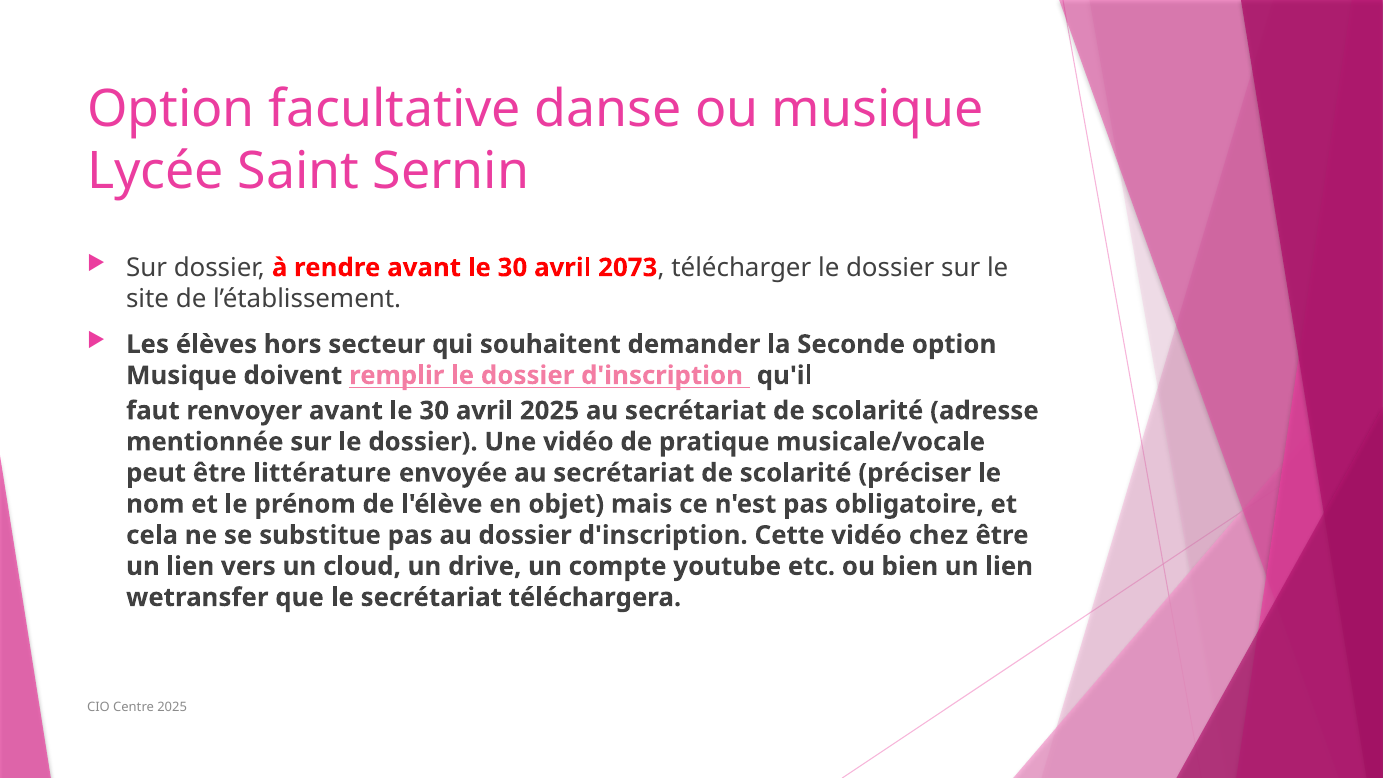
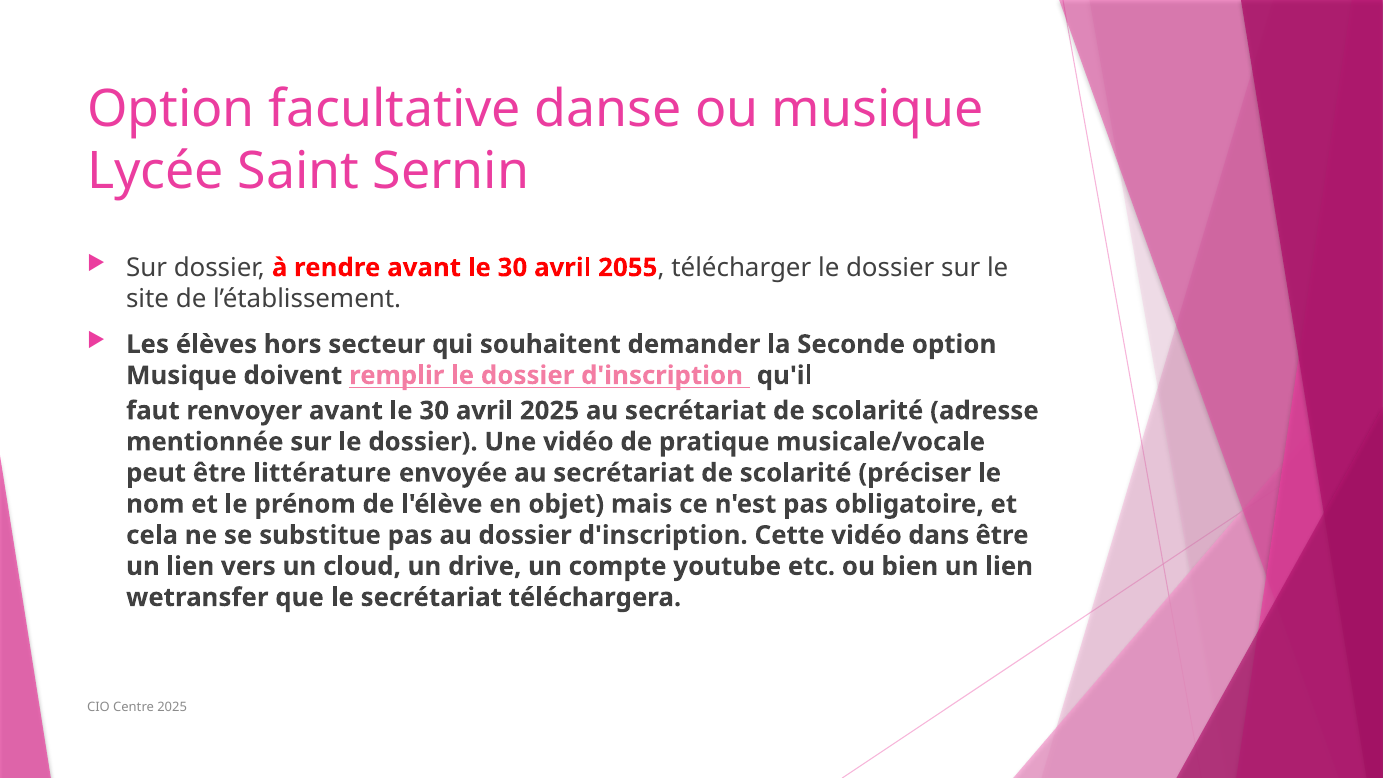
2073: 2073 -> 2055
chez: chez -> dans
